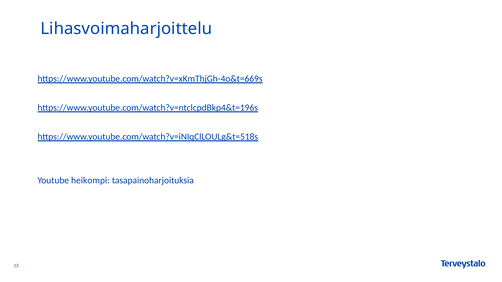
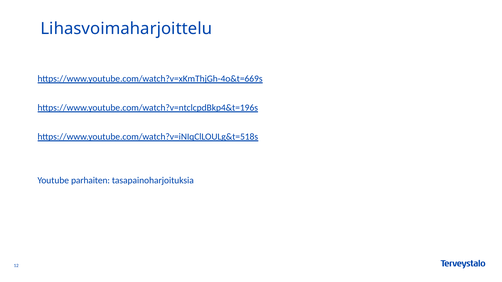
heikompi: heikompi -> parhaiten
